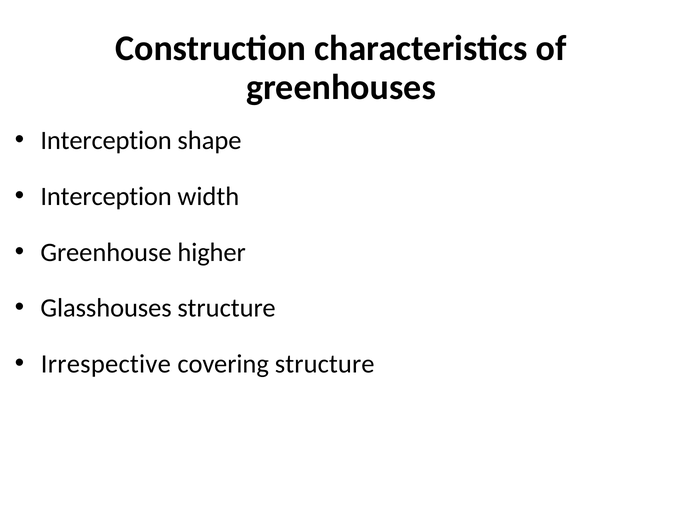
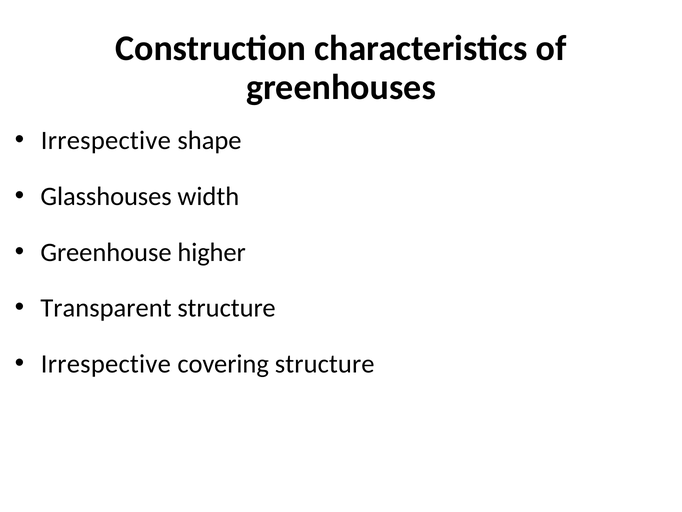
Interception at (106, 141): Interception -> Irrespective
Interception at (106, 196): Interception -> Glasshouses
Glasshouses: Glasshouses -> Transparent
